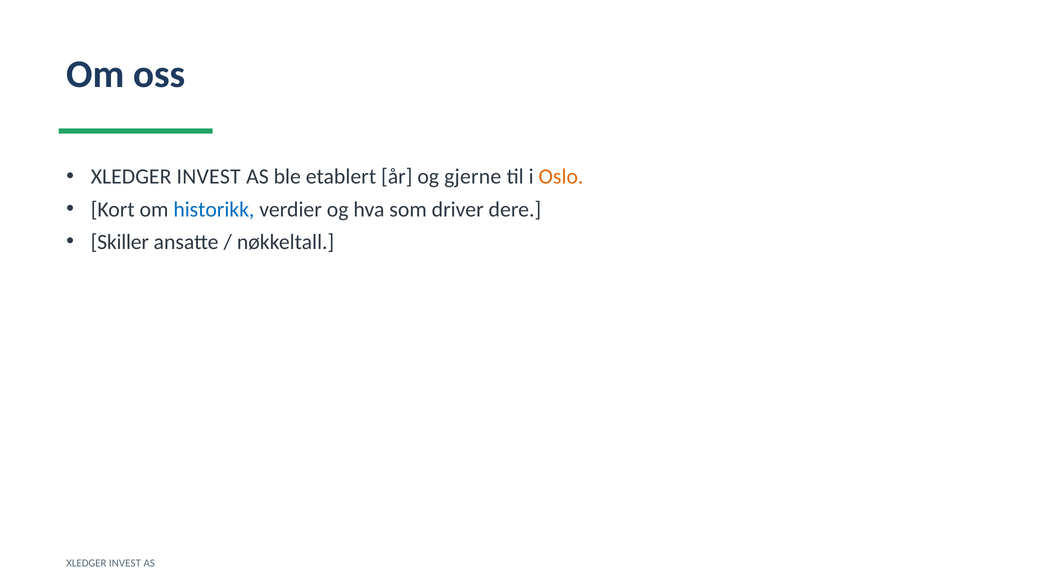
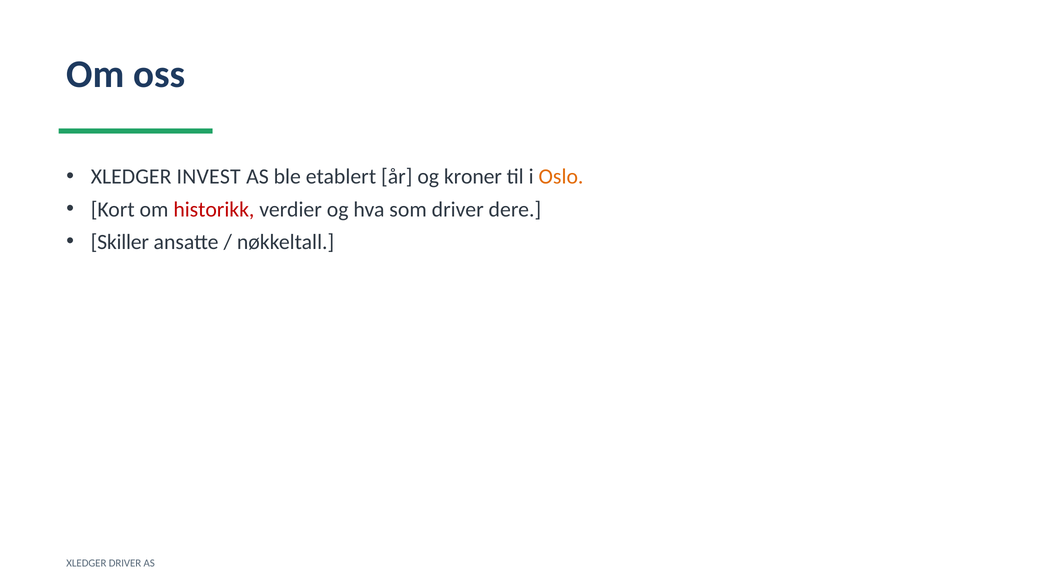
gjerne: gjerne -> kroner
historikk colour: blue -> red
INVEST at (125, 563): INVEST -> DRIVER
